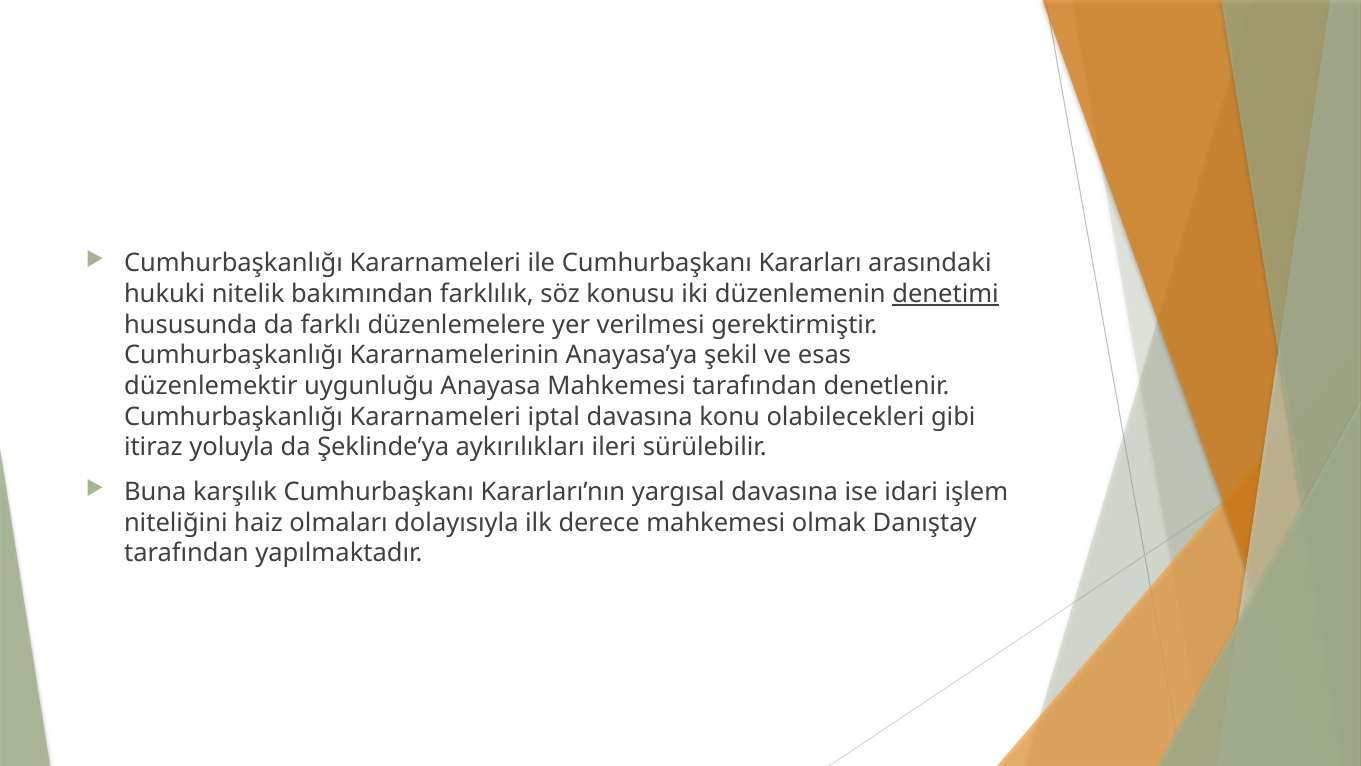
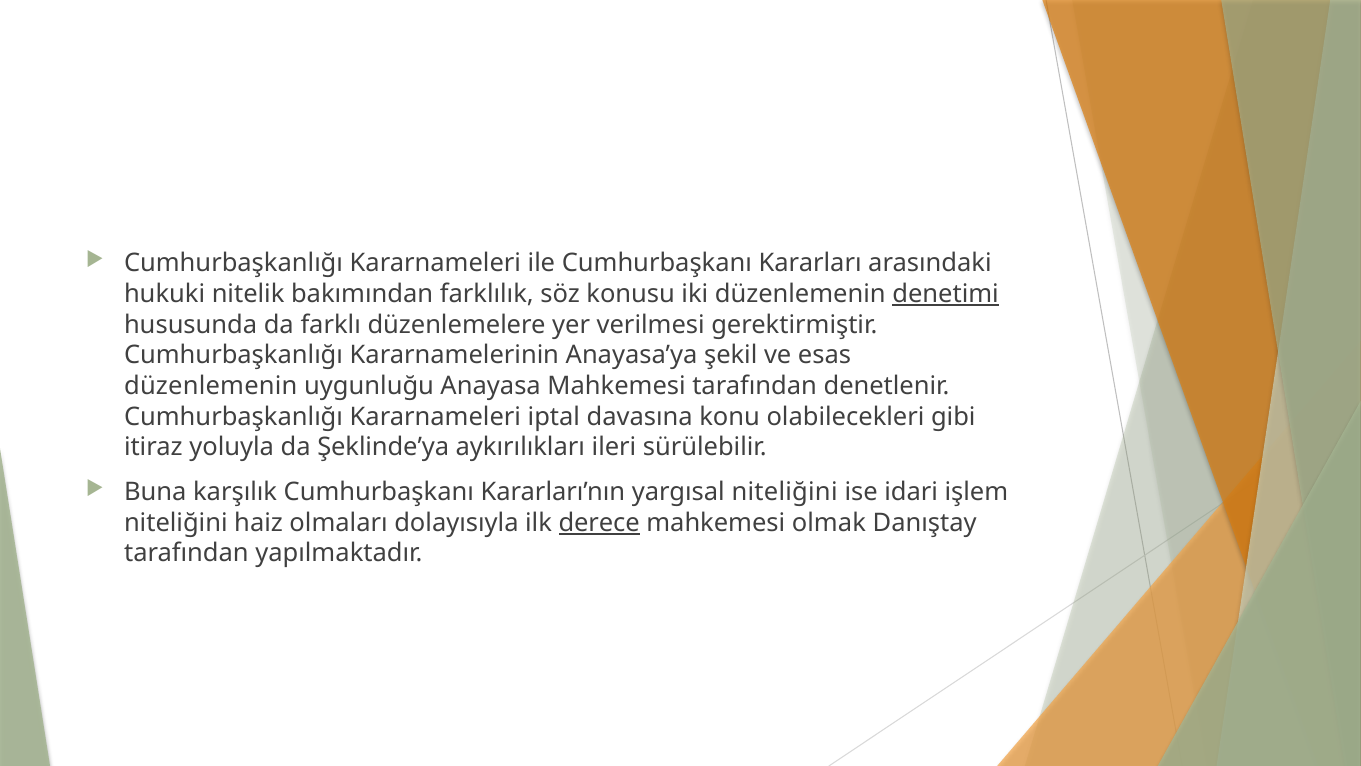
düzenlemektir at (211, 386): düzenlemektir -> düzenlemenin
yargısal davasına: davasına -> niteliğini
derece underline: none -> present
